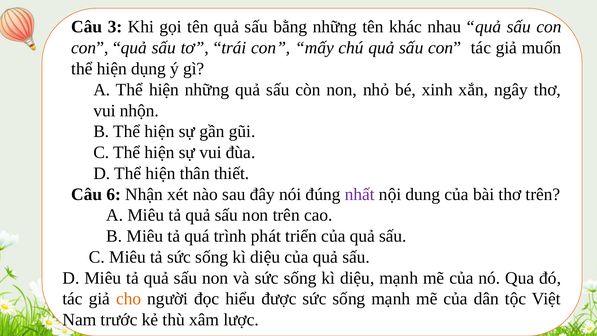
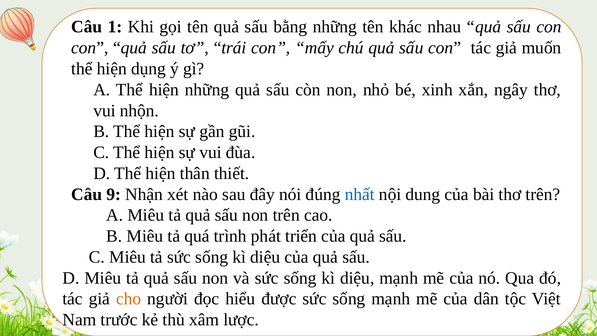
3: 3 -> 1
6: 6 -> 9
nhất colour: purple -> blue
